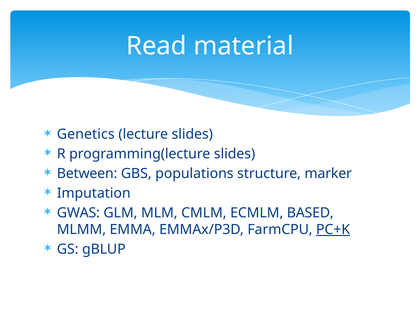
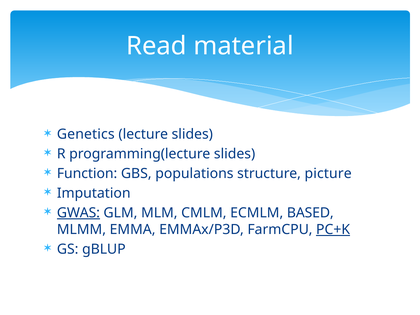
Between: Between -> Function
marker: marker -> picture
GWAS underline: none -> present
